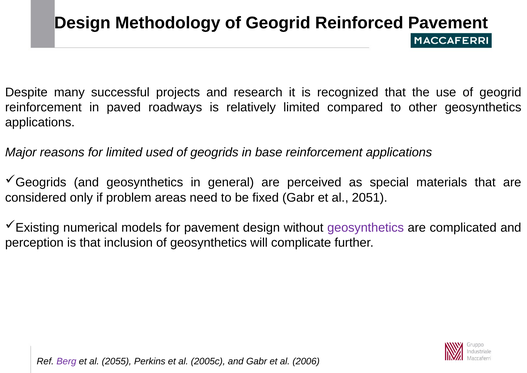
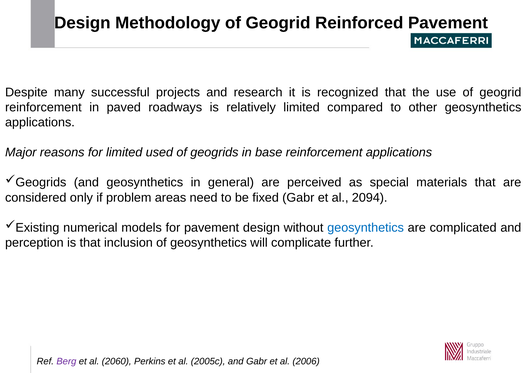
2051: 2051 -> 2094
geosynthetics at (366, 227) colour: purple -> blue
2055: 2055 -> 2060
